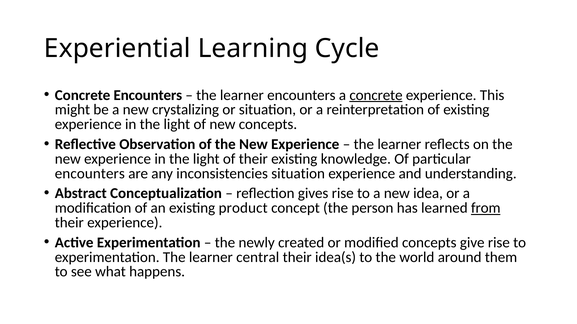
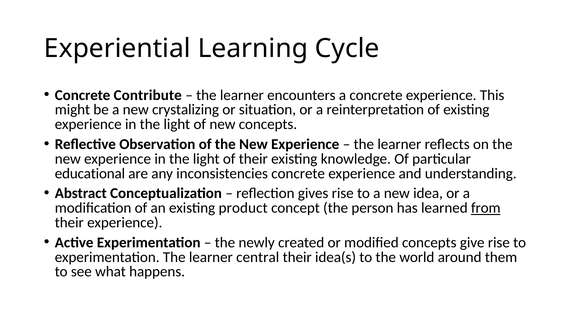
Concrete Encounters: Encounters -> Contribute
concrete at (376, 95) underline: present -> none
encounters at (90, 174): encounters -> educational
inconsistencies situation: situation -> concrete
